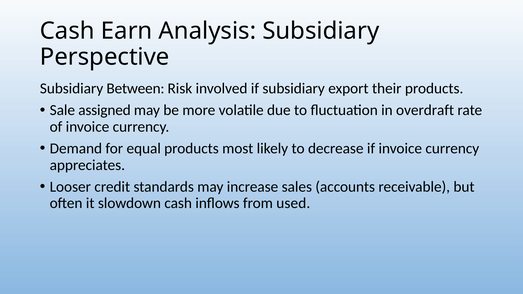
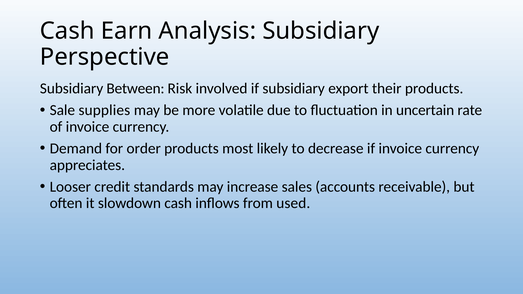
assigned: assigned -> supplies
overdraft: overdraft -> uncertain
equal: equal -> order
